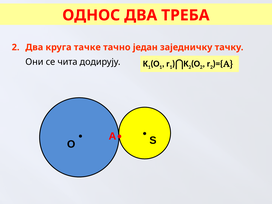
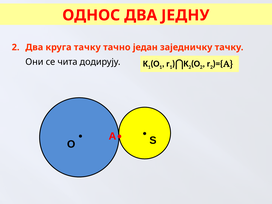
ТРЕБА: ТРЕБА -> ЈЕДНУ
круга тачке: тачке -> тачку
